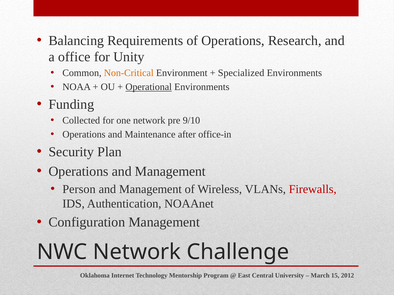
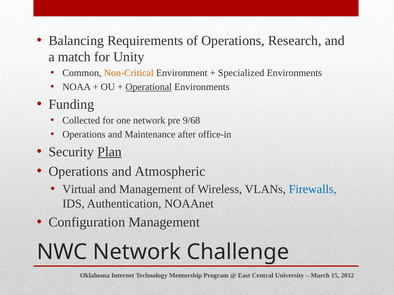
office: office -> match
9/10: 9/10 -> 9/68
Plan underline: none -> present
Operations and Management: Management -> Atmospheric
Person: Person -> Virtual
Firewalls colour: red -> blue
